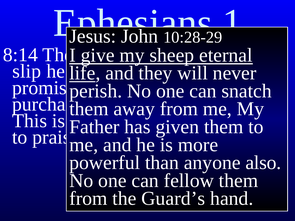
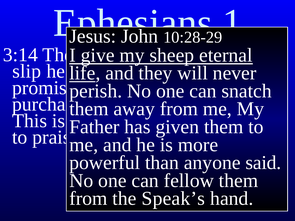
8:14: 8:14 -> 3:14
also: also -> said
Guard’s: Guard’s -> Speak’s
